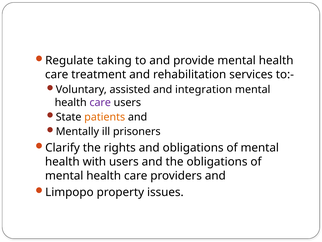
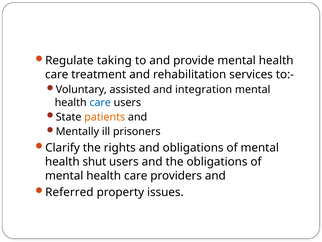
care at (100, 102) colour: purple -> blue
with: with -> shut
Limpopo: Limpopo -> Referred
